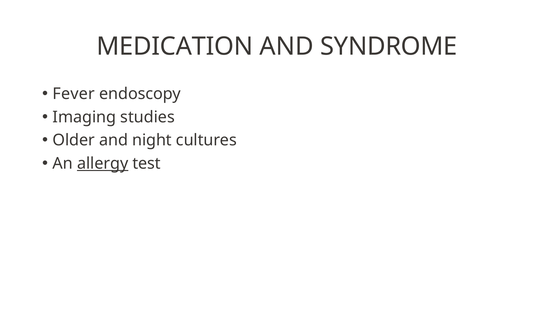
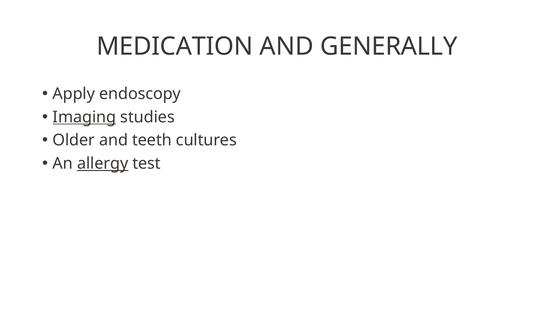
SYNDROME: SYNDROME -> GENERALLY
Fever: Fever -> Apply
Imaging underline: none -> present
night: night -> teeth
